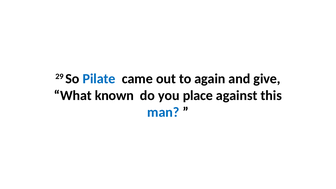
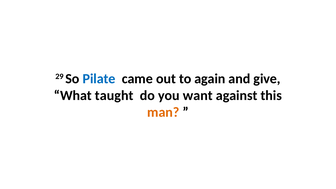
known: known -> taught
place: place -> want
man colour: blue -> orange
